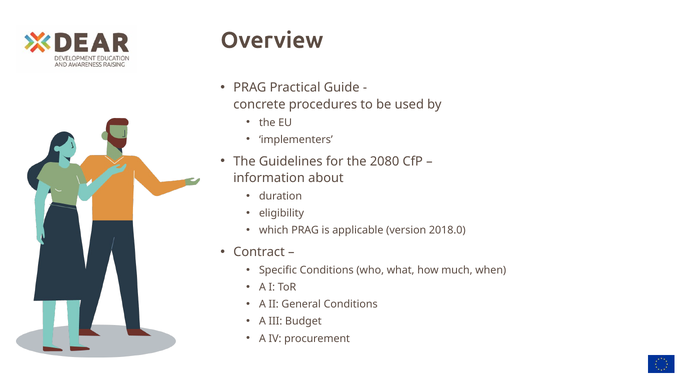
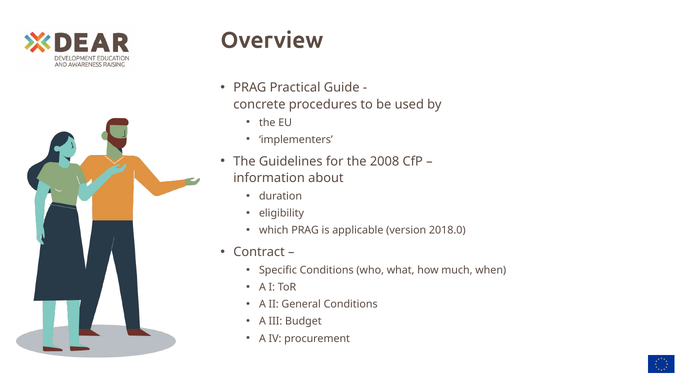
2080: 2080 -> 2008
